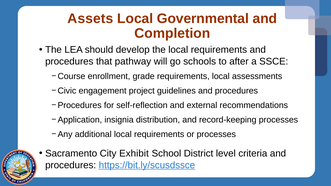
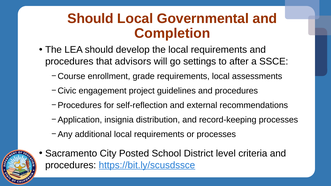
Assets at (90, 19): Assets -> Should
pathway: pathway -> advisors
schools: schools -> settings
Exhibit: Exhibit -> Posted
